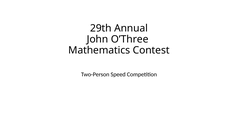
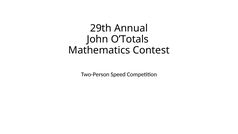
O’Three: O’Three -> O’Totals
